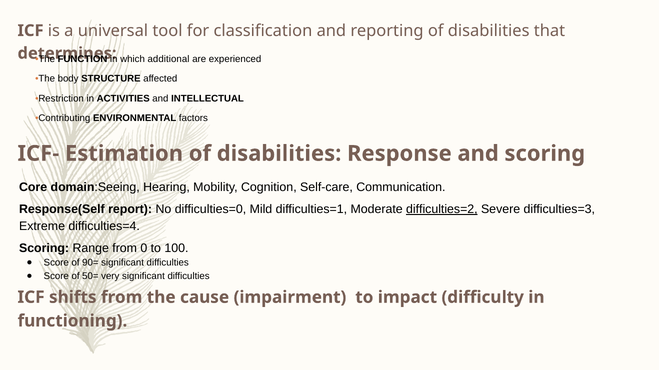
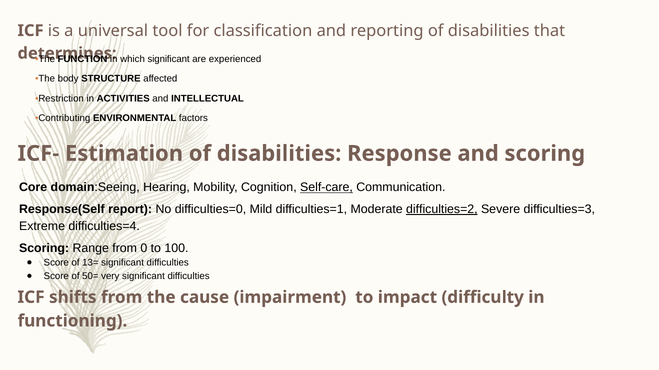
which additional: additional -> significant
Self-care underline: none -> present
90=: 90= -> 13=
